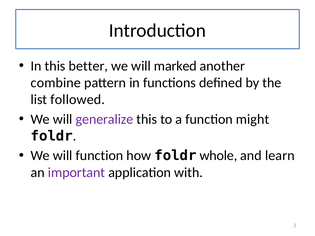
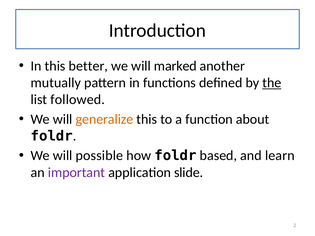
combine: combine -> mutually
the underline: none -> present
generalize colour: purple -> orange
might: might -> about
will function: function -> possible
whole: whole -> based
with: with -> slide
